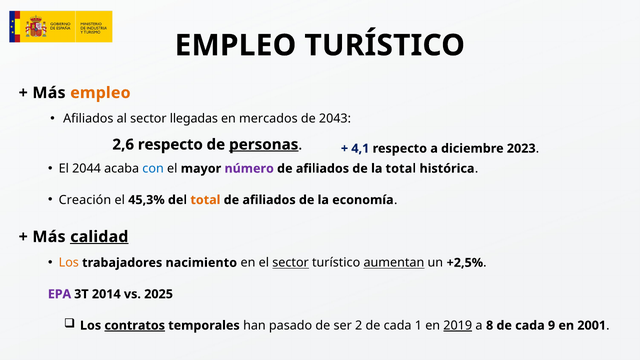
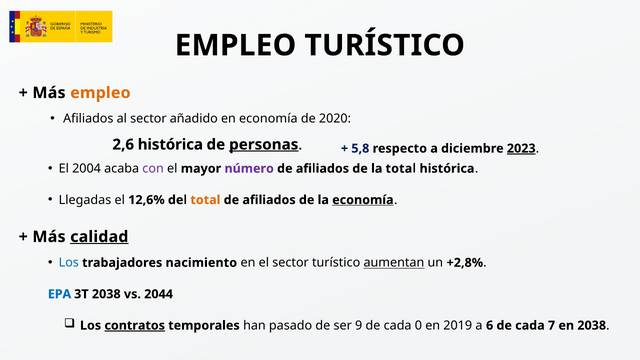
llegadas: llegadas -> añadido
en mercados: mercados -> economía
2043: 2043 -> 2020
2,6 respecto: respecto -> histórica
4,1: 4,1 -> 5,8
2023 underline: none -> present
2044: 2044 -> 2004
con colour: blue -> purple
Creación: Creación -> Llegadas
45,3%: 45,3% -> 12,6%
economía at (363, 200) underline: none -> present
Los at (69, 263) colour: orange -> blue
sector at (291, 263) underline: present -> none
+2,5%: +2,5% -> +2,8%
EPA colour: purple -> blue
3T 2014: 2014 -> 2038
2025: 2025 -> 2044
2: 2 -> 9
1: 1 -> 0
2019 underline: present -> none
8: 8 -> 6
9: 9 -> 7
en 2001: 2001 -> 2038
